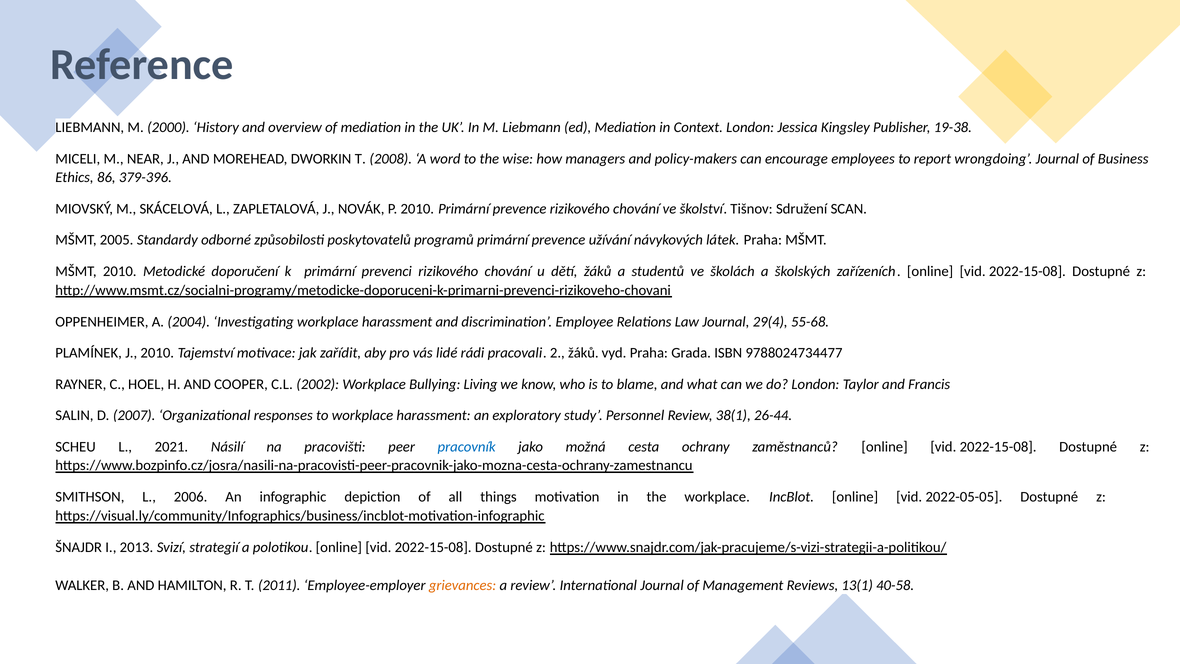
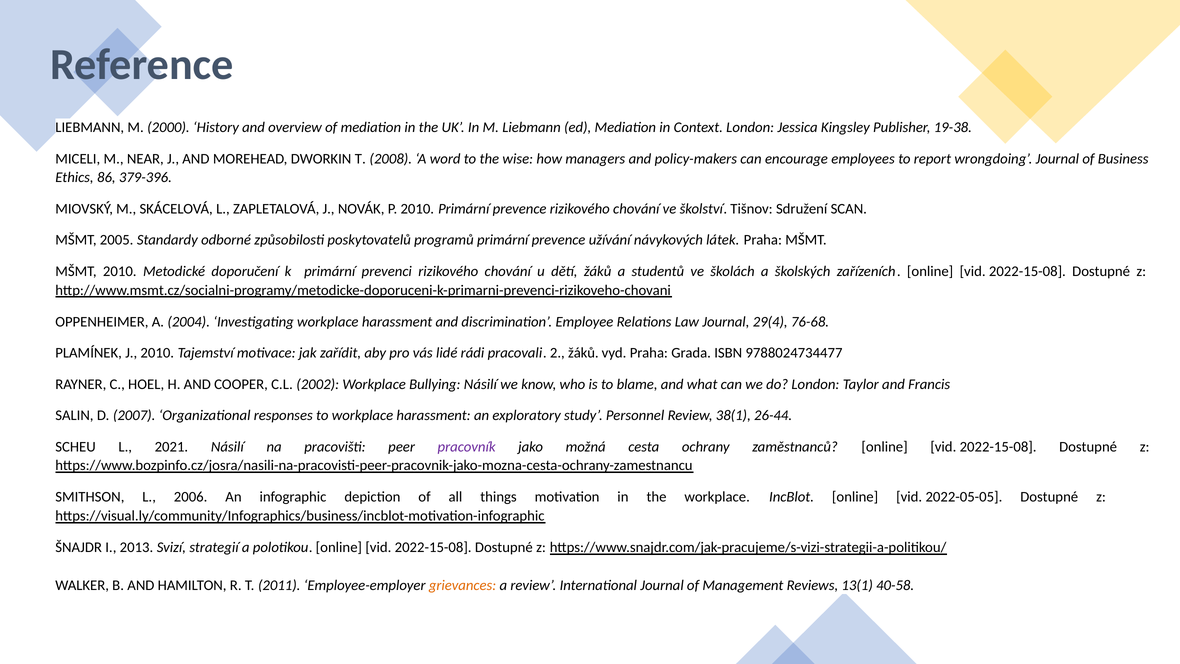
55-68: 55-68 -> 76-68
Bullying Living: Living -> Násilí
pracovník colour: blue -> purple
